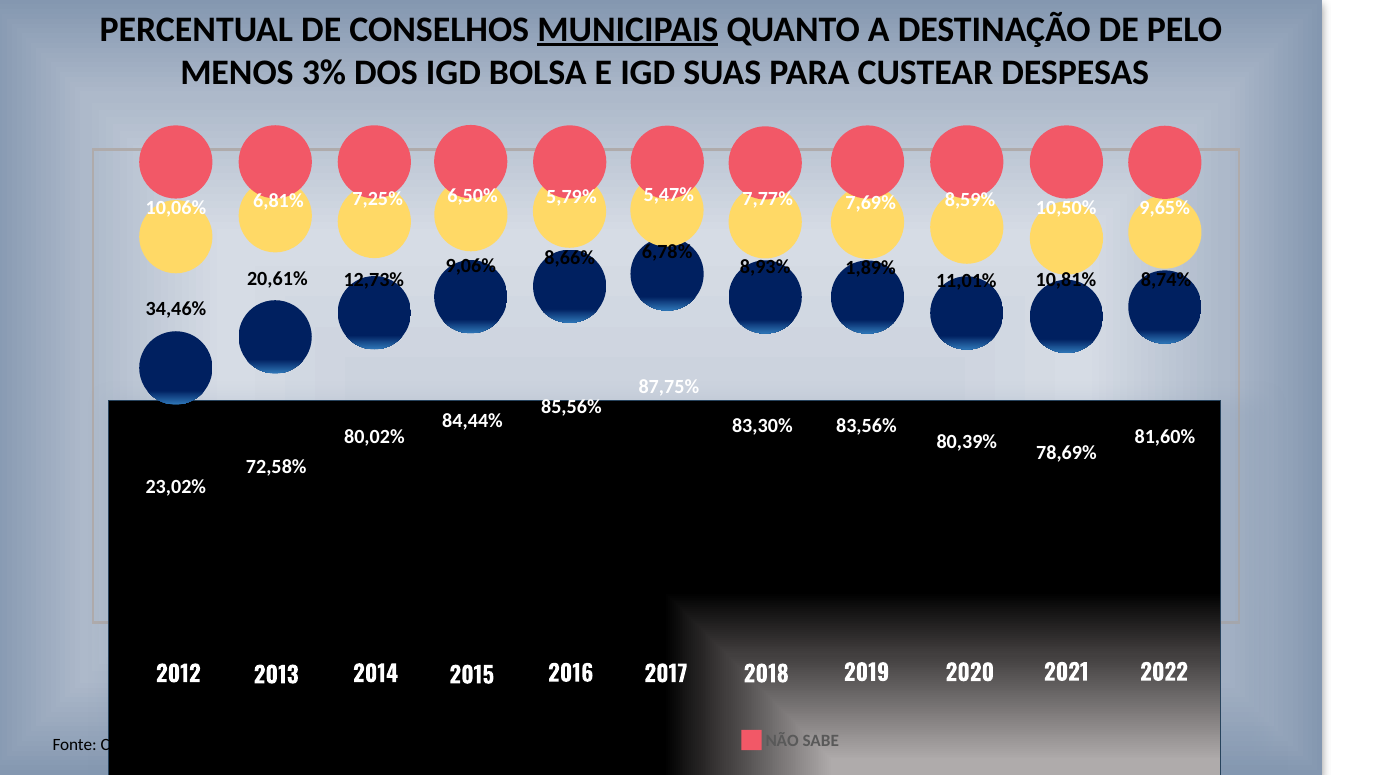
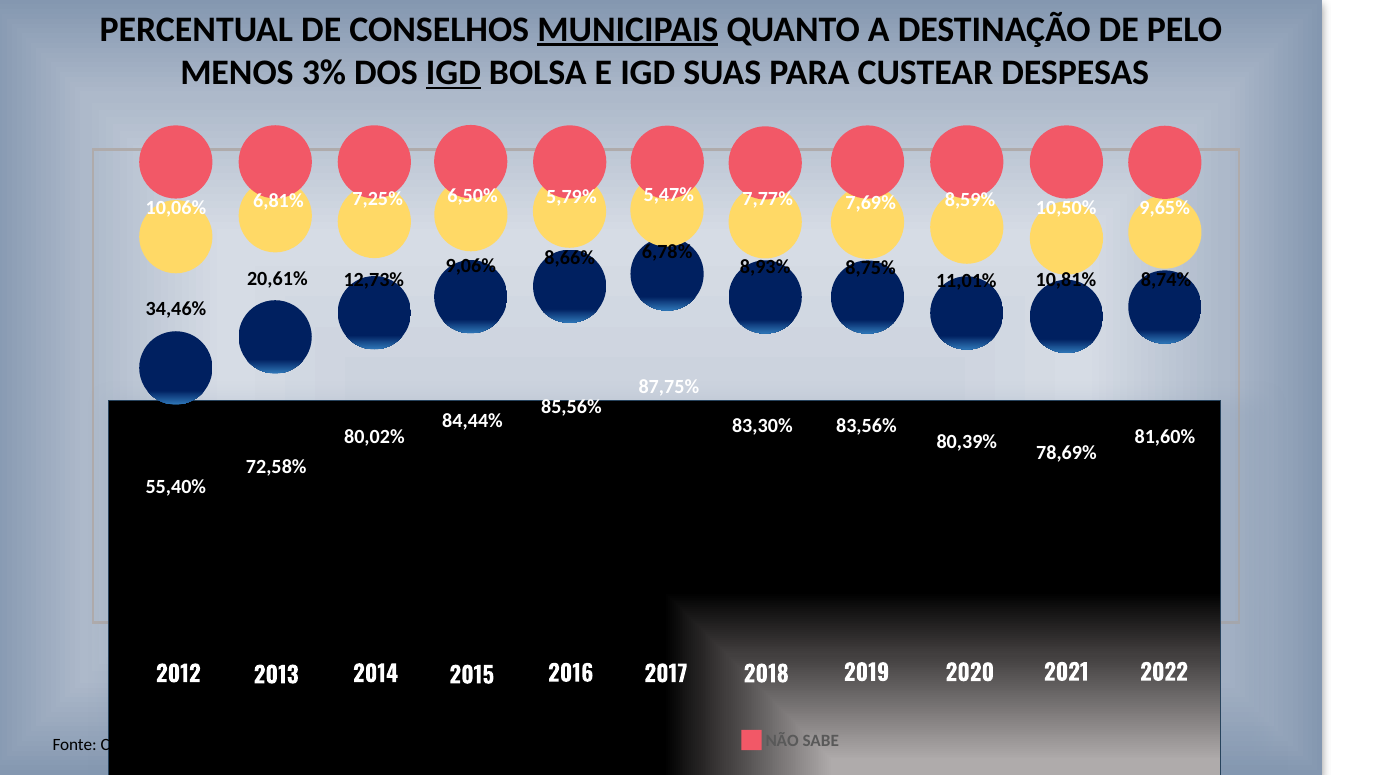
IGD at (453, 72) underline: none -> present
1,89%: 1,89% -> 8,75%
23,02%: 23,02% -> 55,40%
